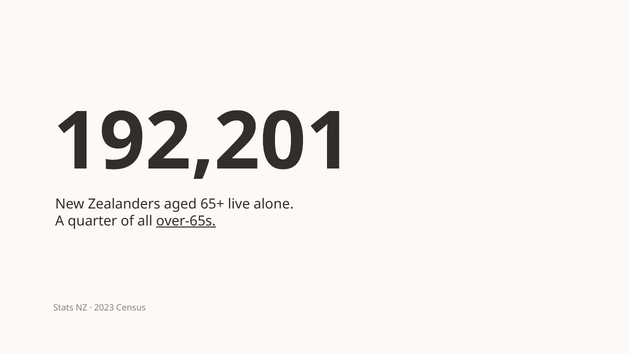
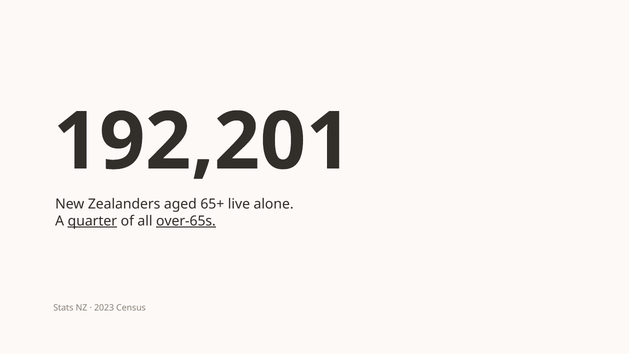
quarter underline: none -> present
